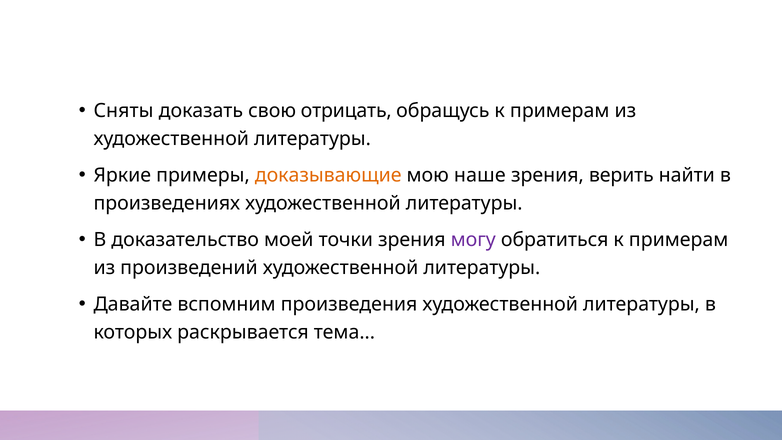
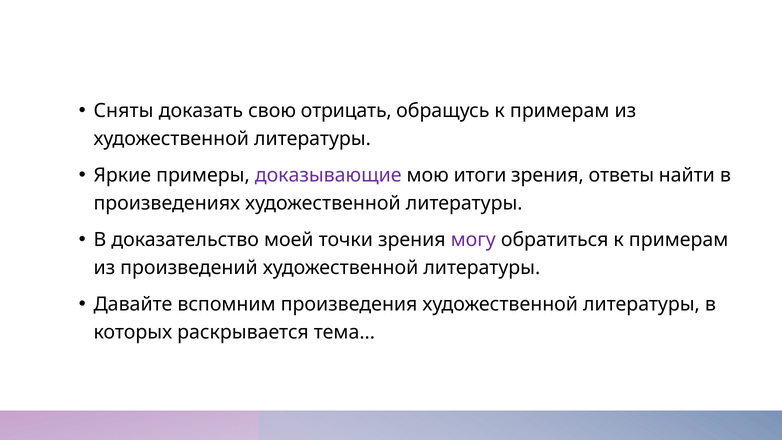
доказывающие colour: orange -> purple
наше: наше -> итоги
верить: верить -> ответы
